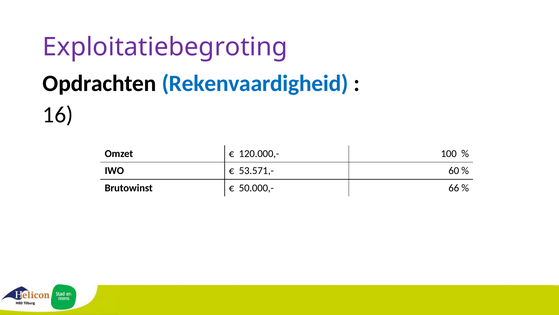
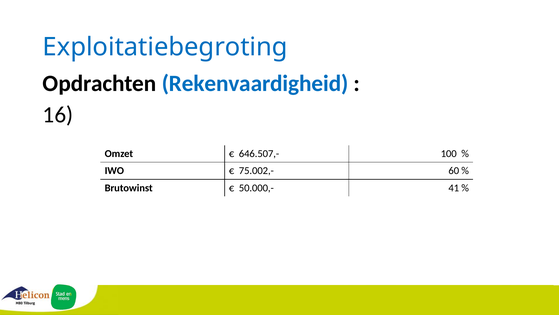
Exploitatiebegroting colour: purple -> blue
120.000,-: 120.000,- -> 646.507,-
53.571,-: 53.571,- -> 75.002,-
66: 66 -> 41
